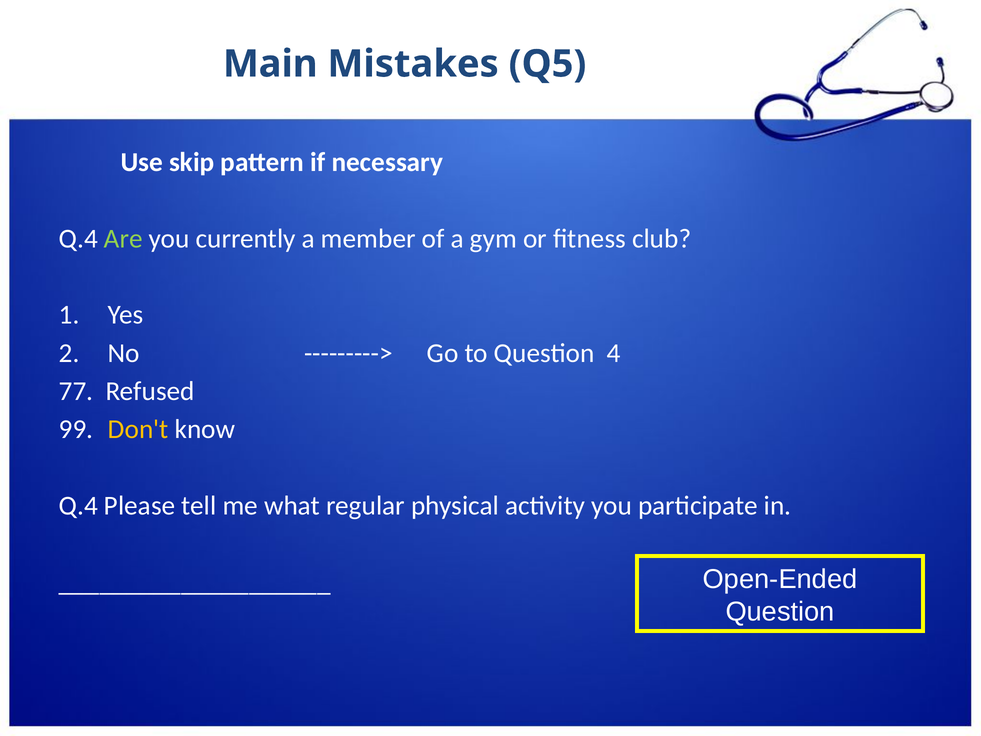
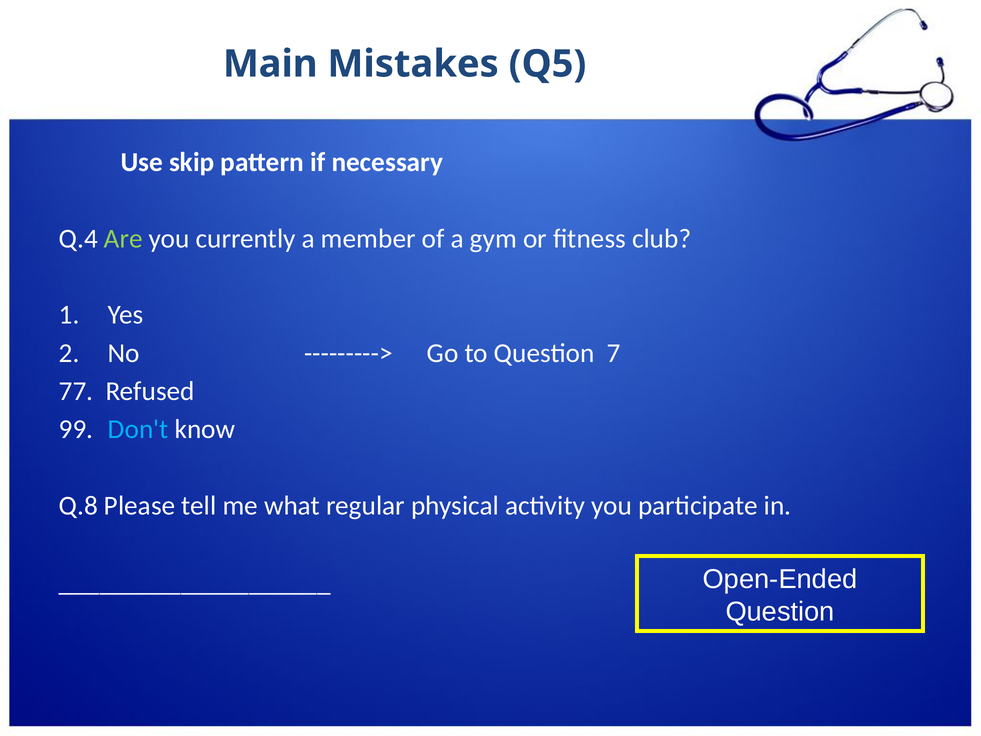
4: 4 -> 7
Don't colour: yellow -> light blue
Q.4 at (78, 506): Q.4 -> Q.8
